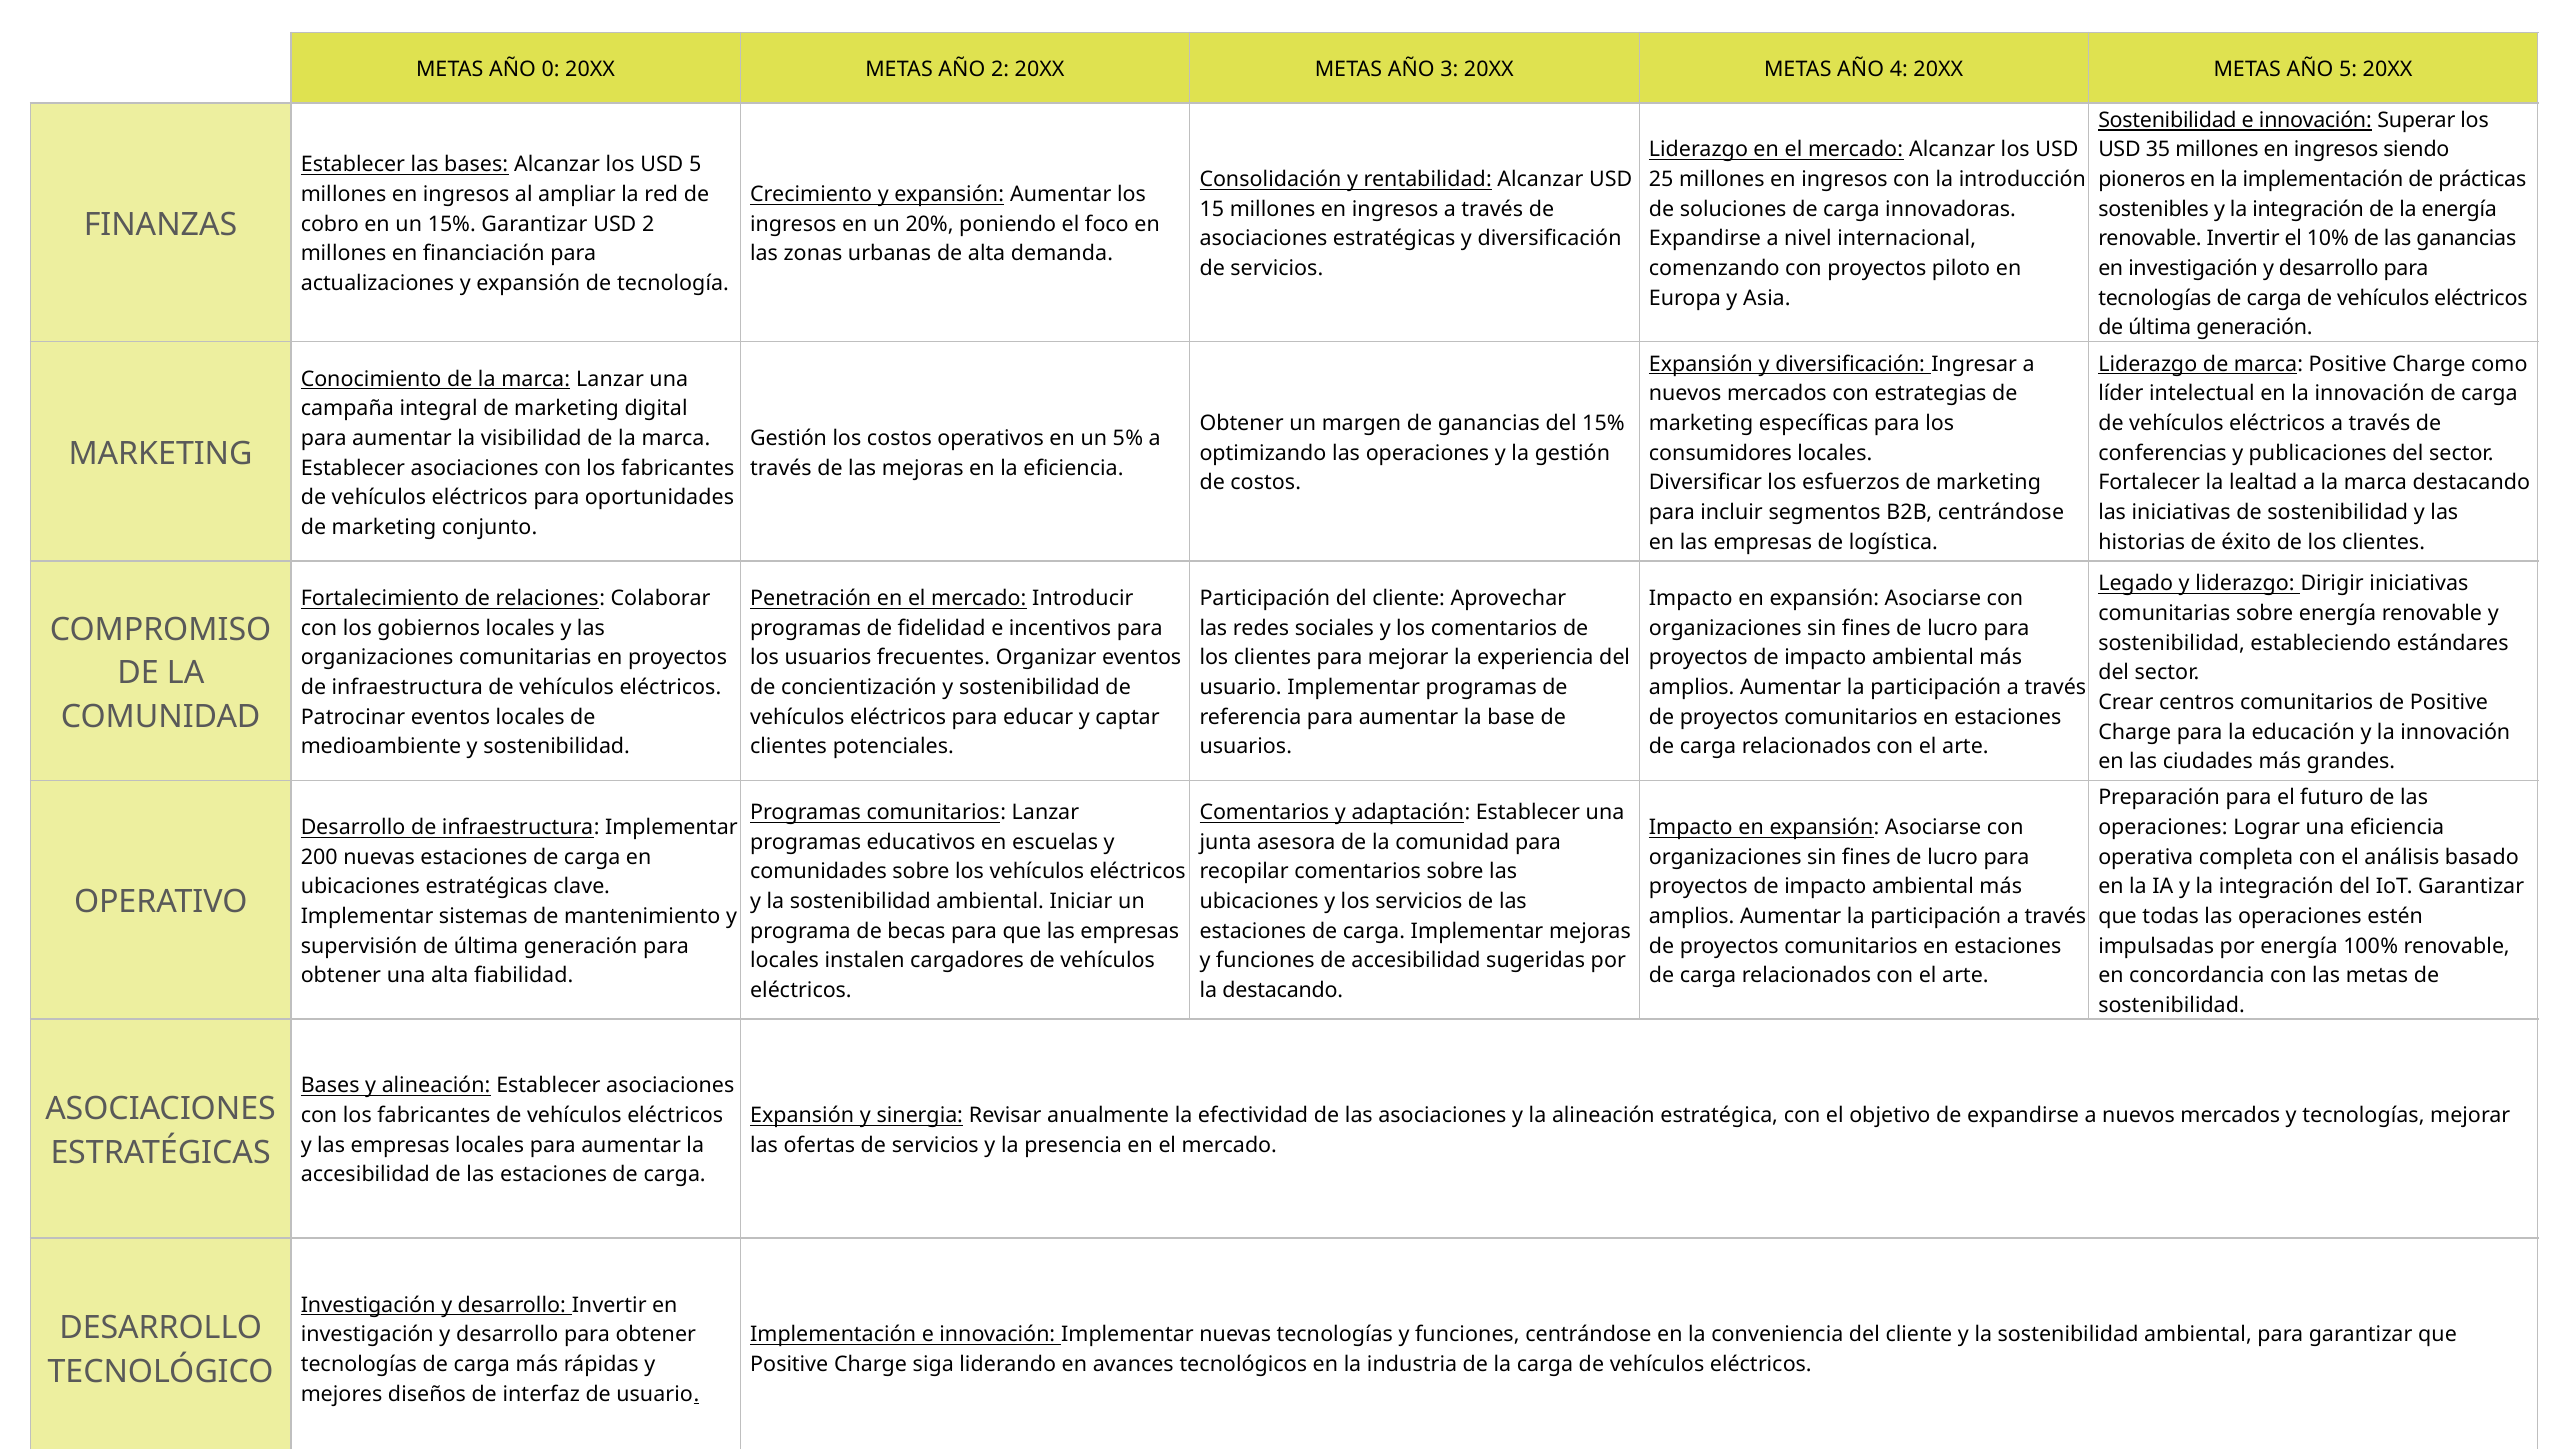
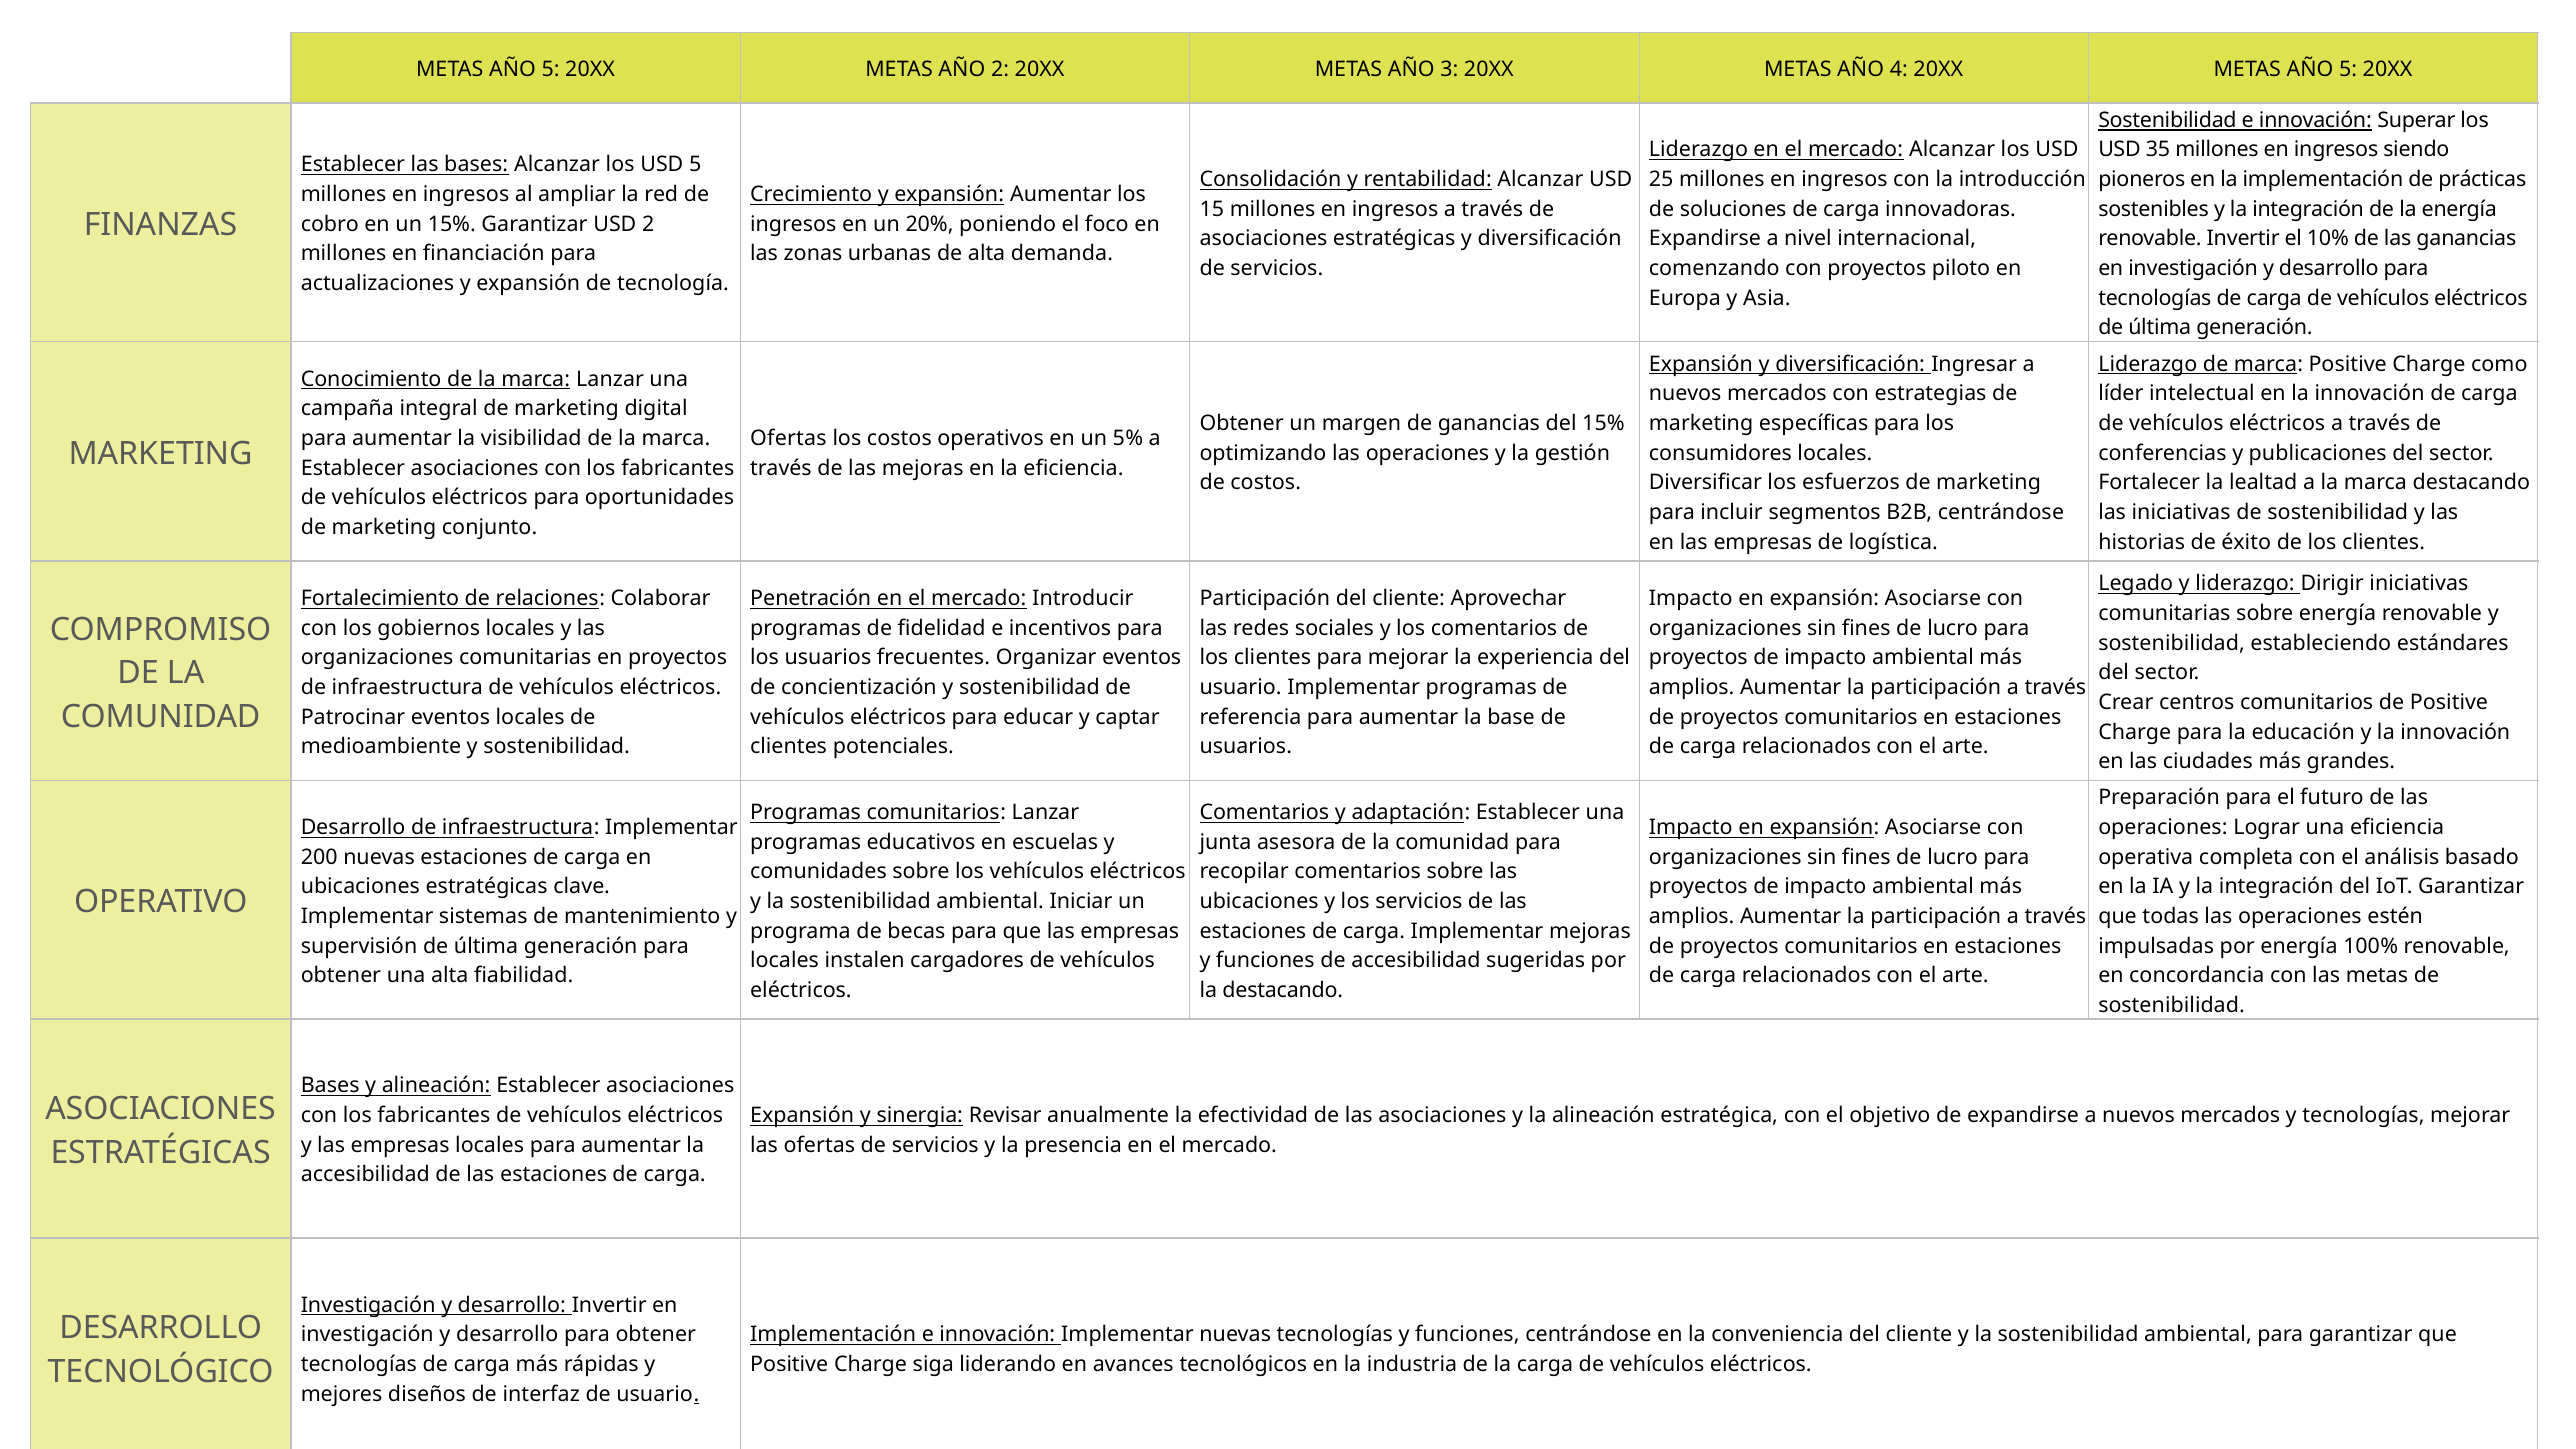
0 at (551, 70): 0 -> 5
Gestión at (789, 438): Gestión -> Ofertas
